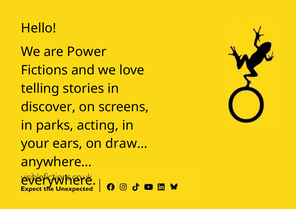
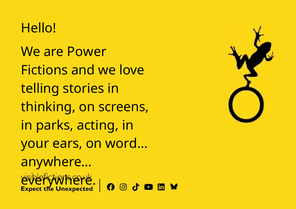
discover: discover -> thinking
draw…: draw… -> word…
